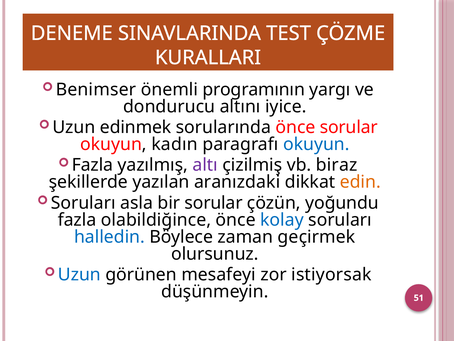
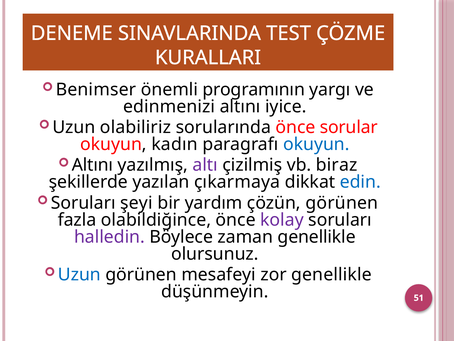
dondurucu: dondurucu -> edinmenizi
edinmek: edinmek -> olabiliriz
Fazla at (92, 165): Fazla -> Altını
aranızdaki: aranızdaki -> çıkarmaya
edin colour: orange -> blue
asla: asla -> şeyi
bir sorular: sorular -> yardım
çözün yoğundu: yoğundu -> görünen
kolay colour: blue -> purple
halledin colour: blue -> purple
zaman geçirmek: geçirmek -> genellikle
zor istiyorsak: istiyorsak -> genellikle
